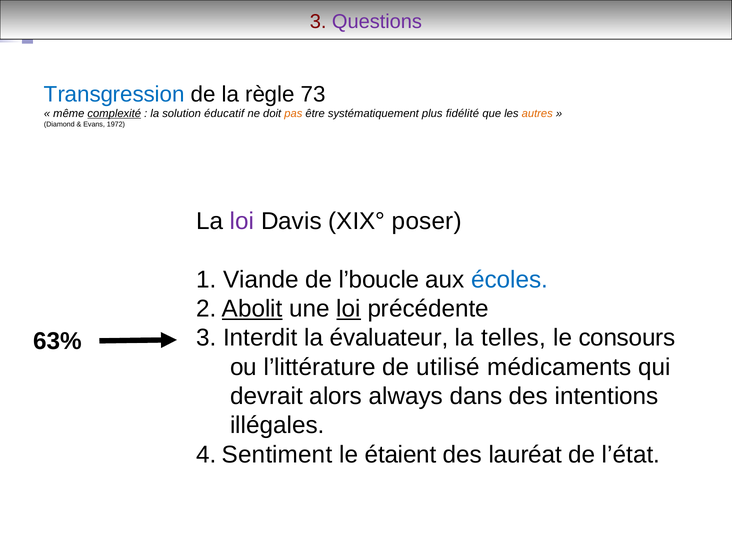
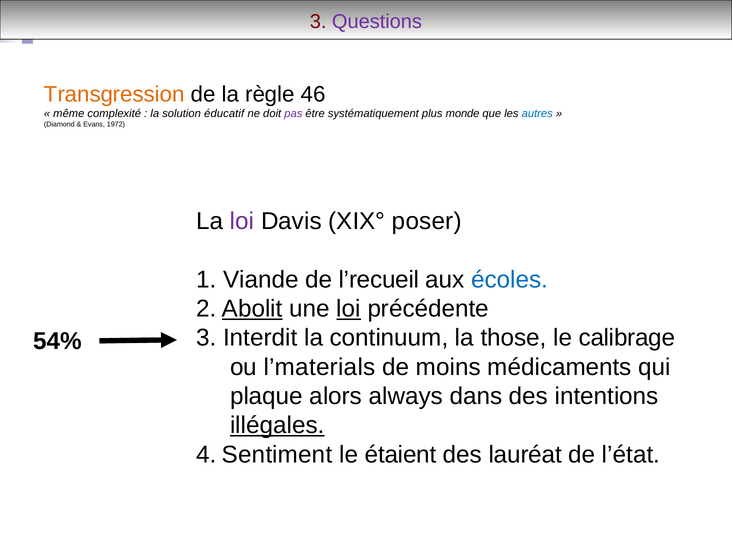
Transgression colour: blue -> orange
73: 73 -> 46
complexité underline: present -> none
pas colour: orange -> purple
fidélité: fidélité -> monde
autres colour: orange -> blue
l’boucle: l’boucle -> l’recueil
évaluateur: évaluateur -> continuum
telles: telles -> those
consours: consours -> calibrage
63%: 63% -> 54%
l’littérature: l’littérature -> l’materials
utilisé: utilisé -> moins
devrait: devrait -> plaque
illégales underline: none -> present
